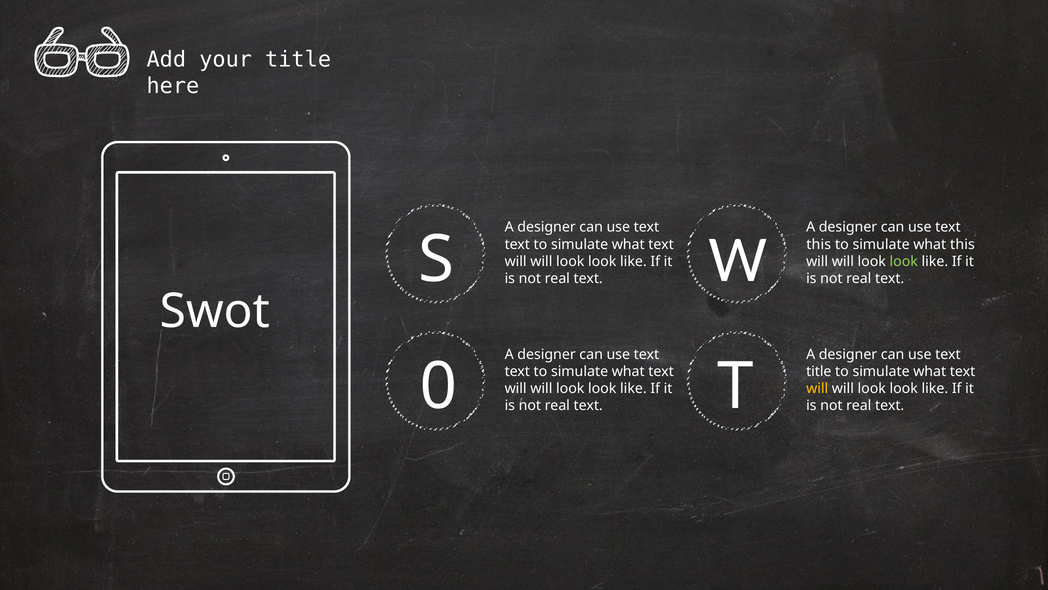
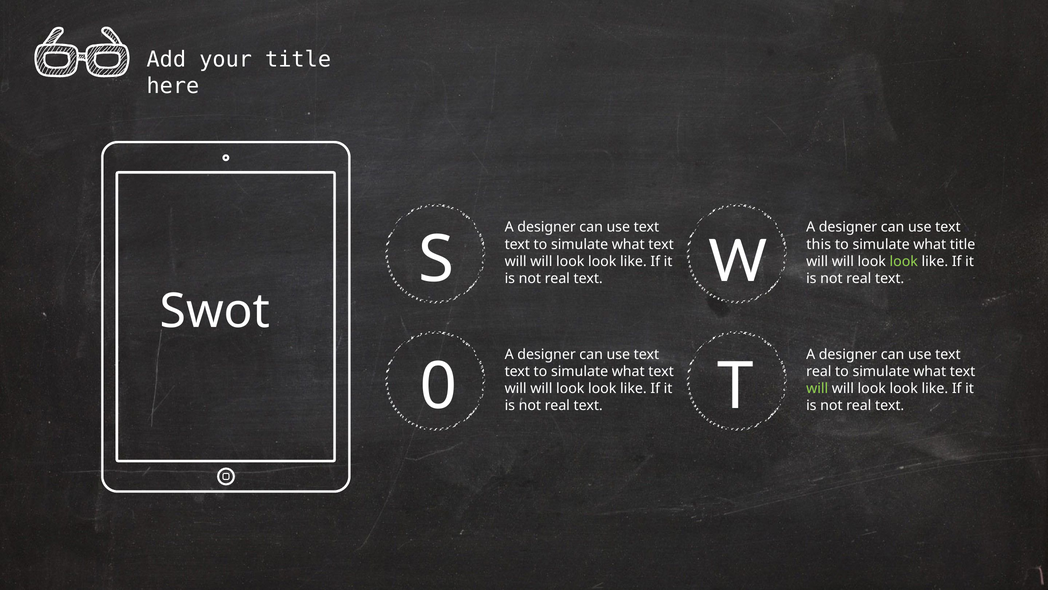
what this: this -> title
title at (819, 371): title -> real
will at (817, 388) colour: yellow -> light green
